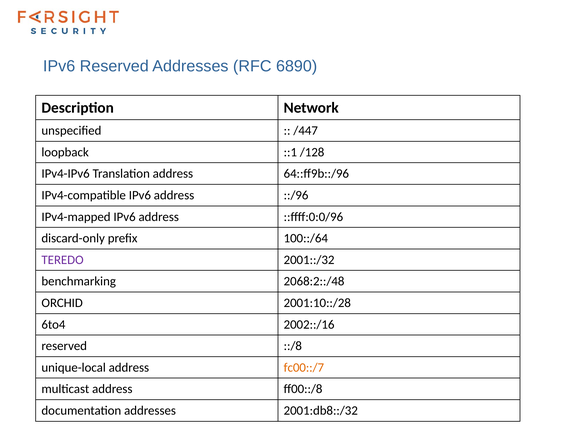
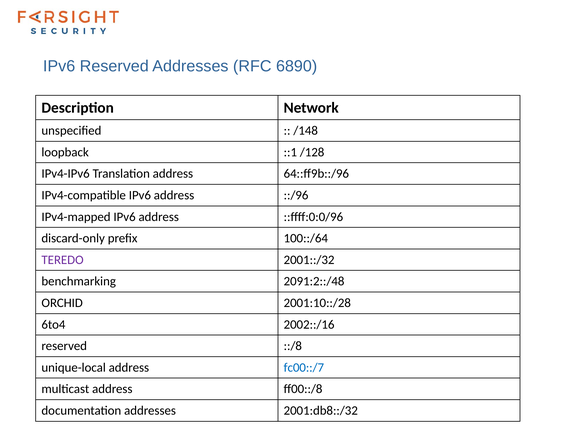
/447: /447 -> /148
2068:2::/48: 2068:2::/48 -> 2091:2::/48
fc00::/7 colour: orange -> blue
